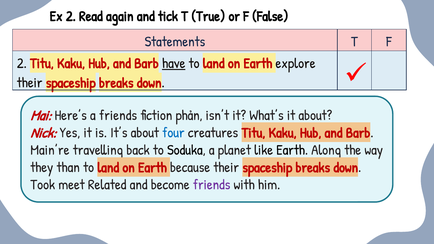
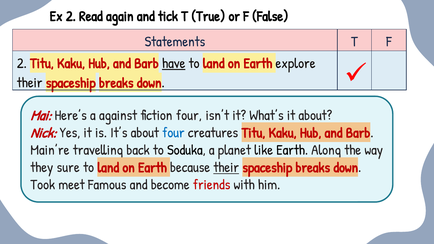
a friends: friends -> against
fiction phản: phản -> four
than: than -> sure
their at (226, 168) underline: none -> present
Related: Related -> Famous
friends at (212, 185) colour: purple -> red
